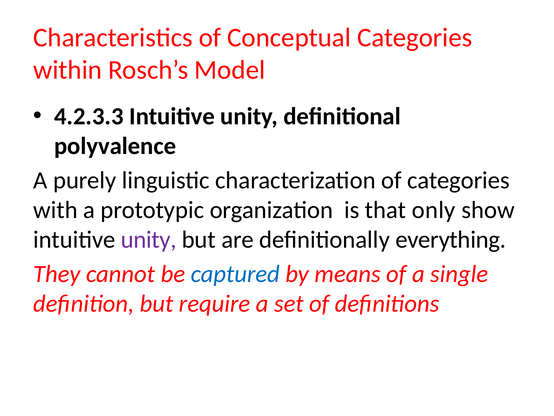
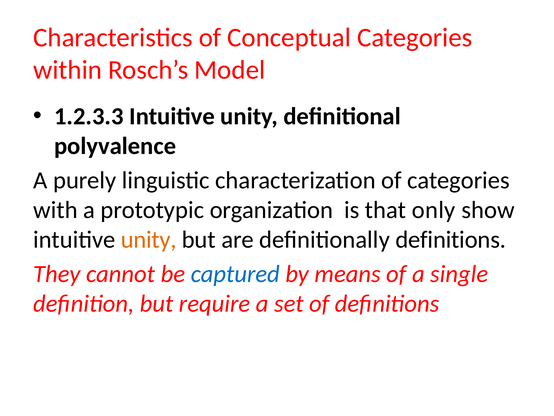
4.2.3.3: 4.2.3.3 -> 1.2.3.3
unity at (149, 239) colour: purple -> orange
definitionally everything: everything -> definitions
